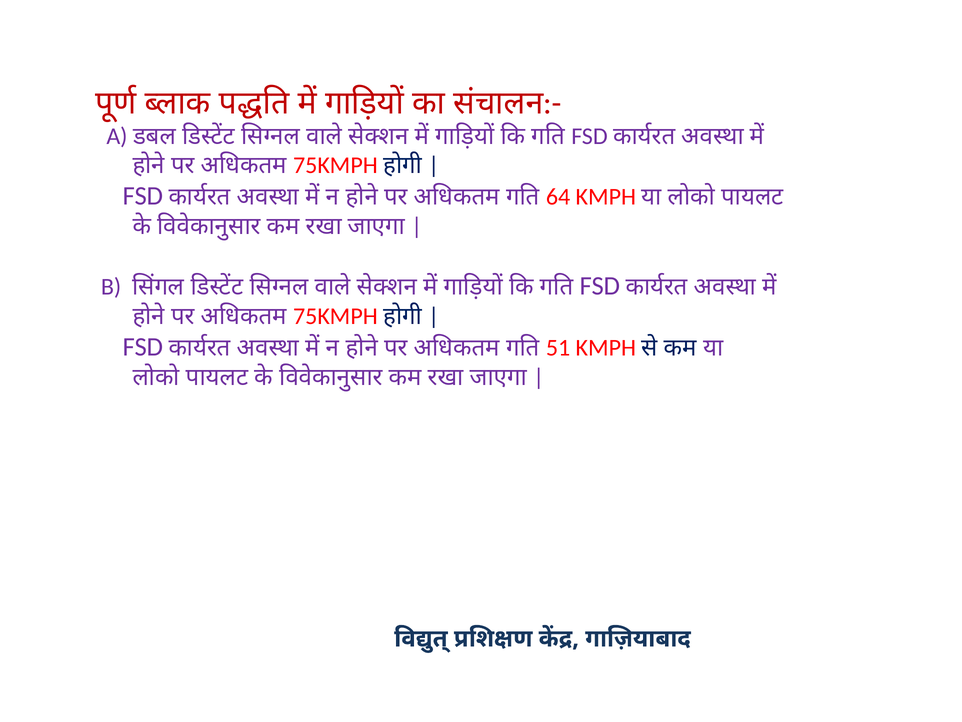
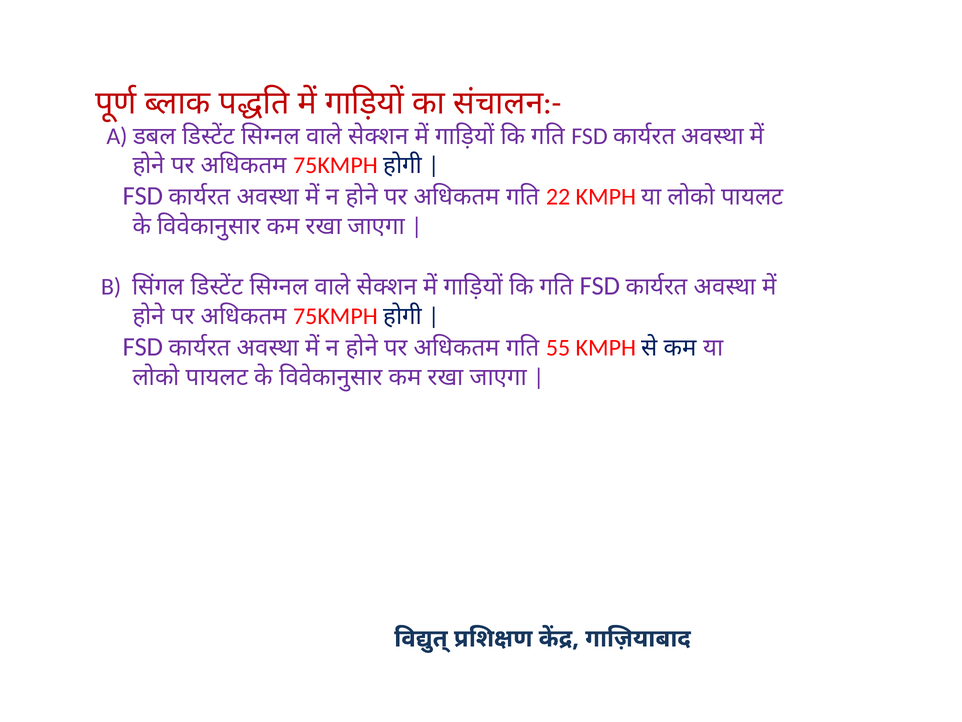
64: 64 -> 22
51: 51 -> 55
